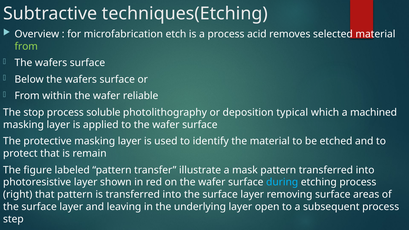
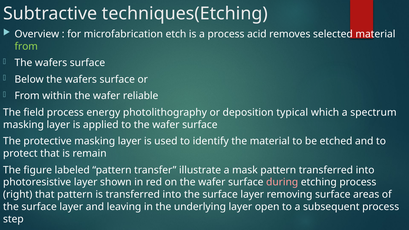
stop: stop -> field
soluble: soluble -> energy
machined: machined -> spectrum
during colour: light blue -> pink
